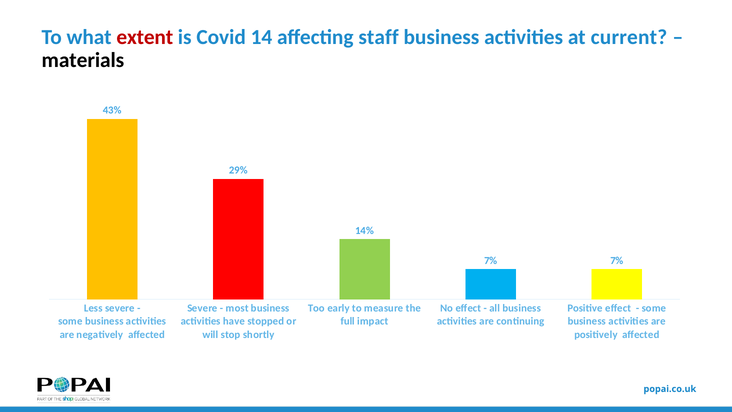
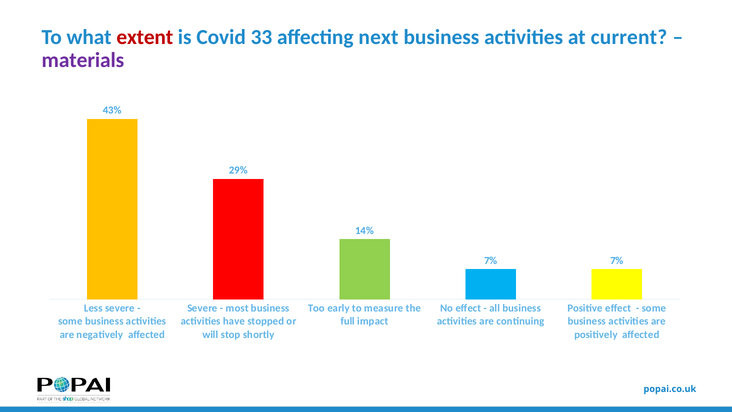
14: 14 -> 33
staff: staff -> next
materials colour: black -> purple
